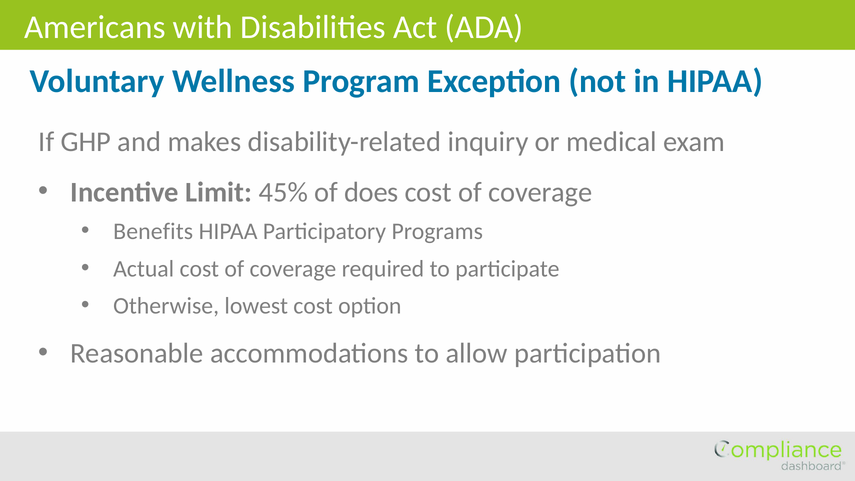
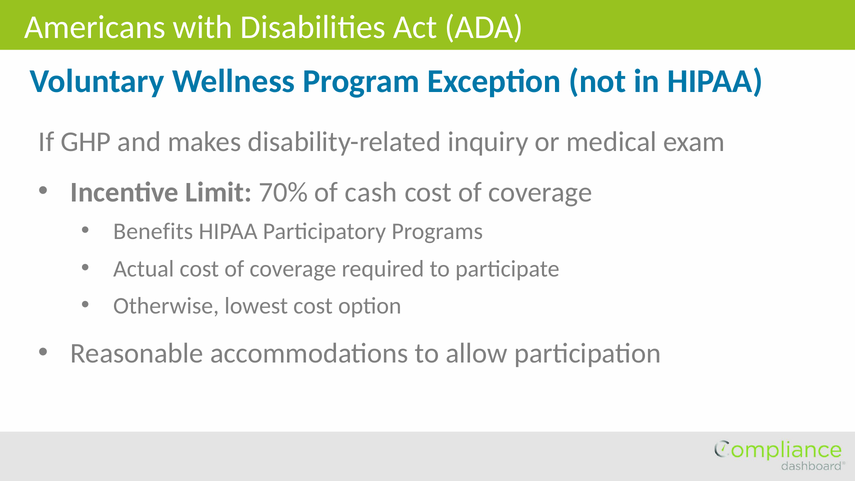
45%: 45% -> 70%
does: does -> cash
